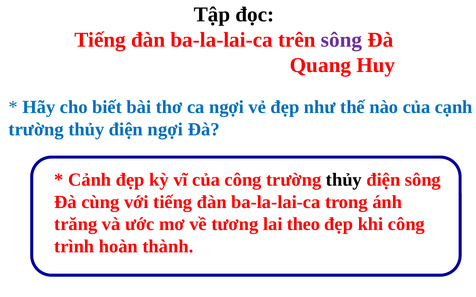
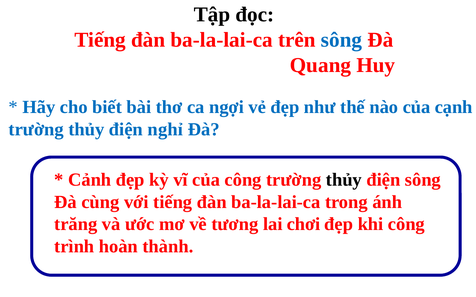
sông at (342, 40) colour: purple -> blue
điện ngợi: ngợi -> nghỉ
theo: theo -> chơi
